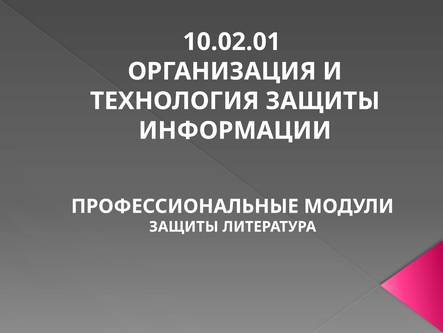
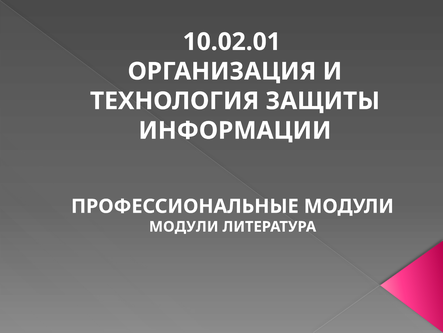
ЗАЩИТЫ at (184, 226): ЗАЩИТЫ -> МОДУЛИ
